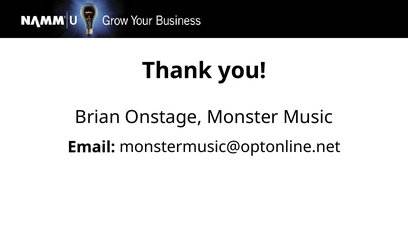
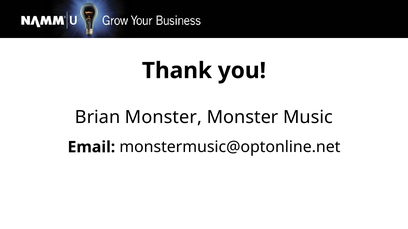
Brian Onstage: Onstage -> Monster
